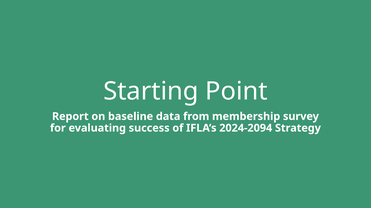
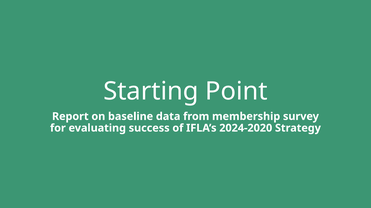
2024-2094: 2024-2094 -> 2024-2020
